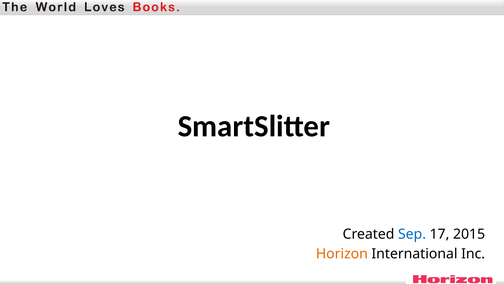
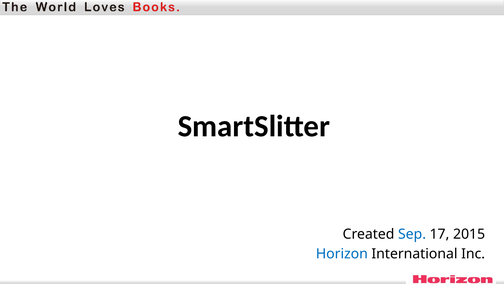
Horizon colour: orange -> blue
